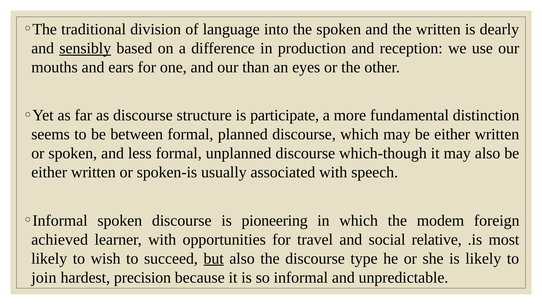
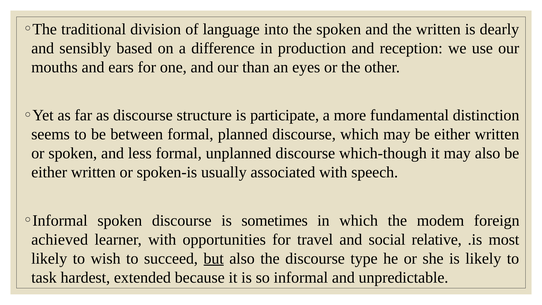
sensibly underline: present -> none
pioneering: pioneering -> sometimes
join: join -> task
precision: precision -> extended
